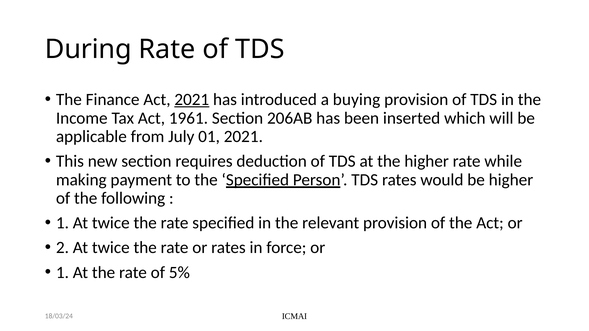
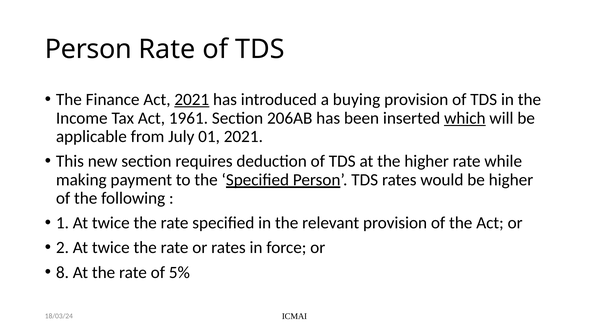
During at (88, 49): During -> Person
which underline: none -> present
1 at (62, 273): 1 -> 8
